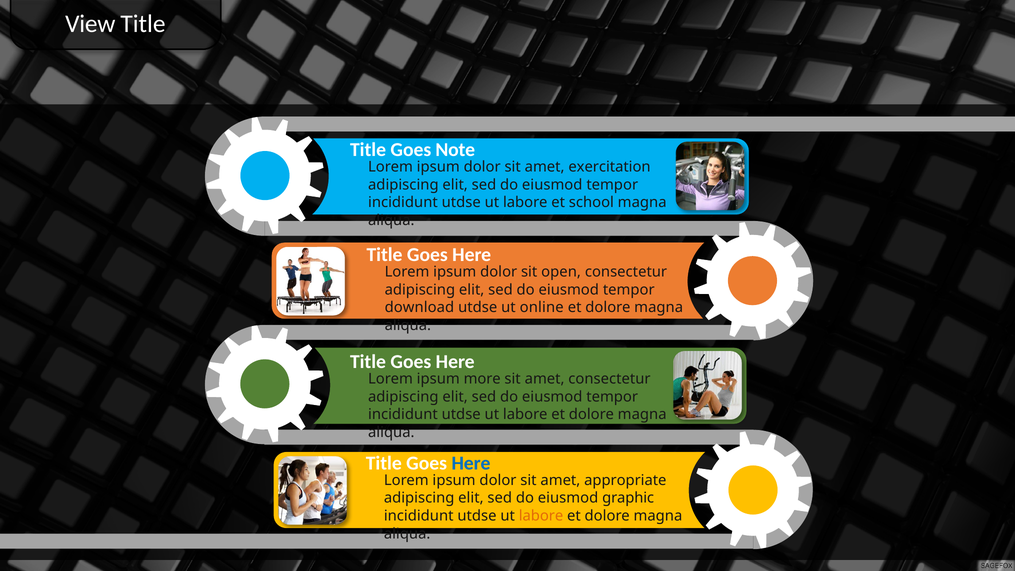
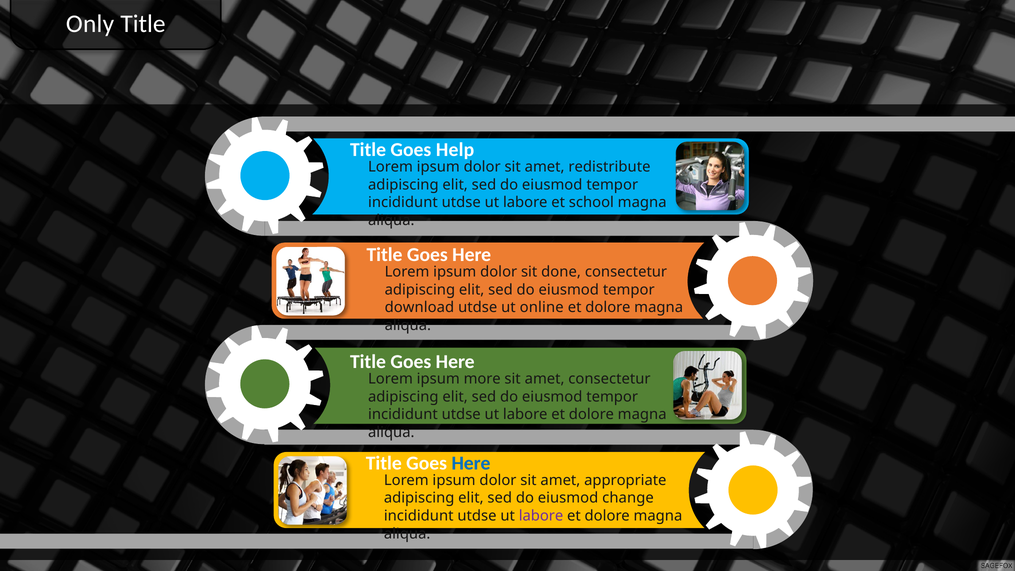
View: View -> Only
Note: Note -> Help
exercitation: exercitation -> redistribute
open: open -> done
graphic: graphic -> change
labore at (541, 516) colour: orange -> purple
